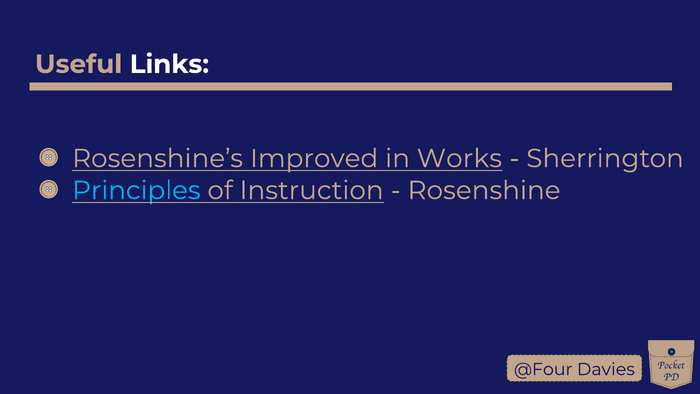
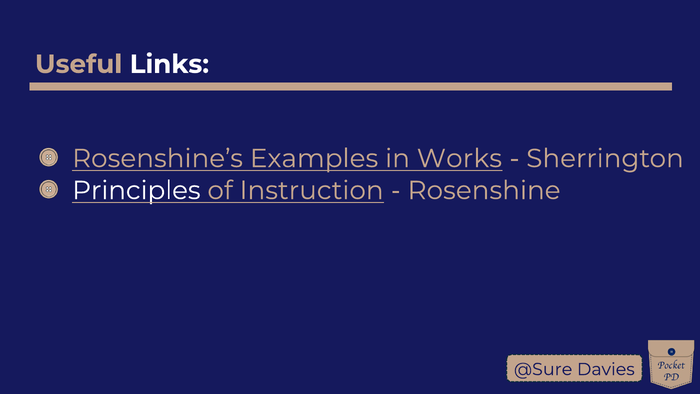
Improved: Improved -> Examples
Principles colour: light blue -> white
@Four: @Four -> @Sure
